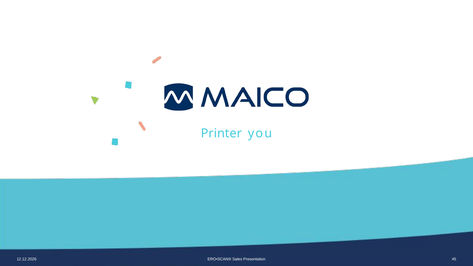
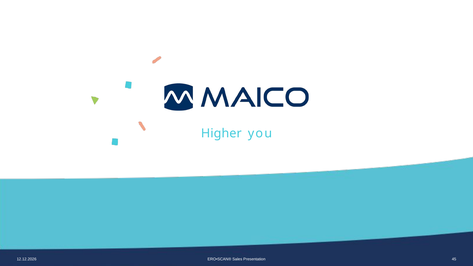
Printer: Printer -> Higher
